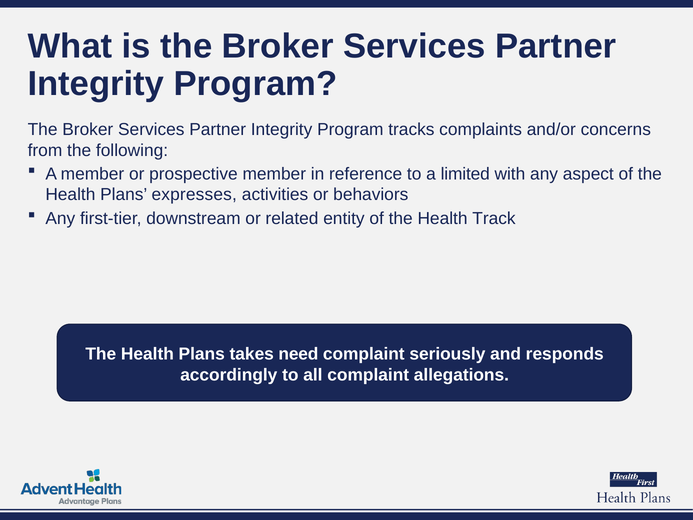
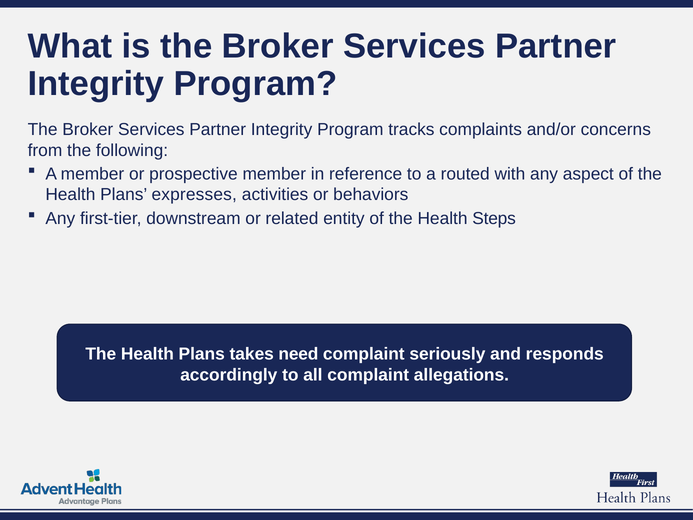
limited: limited -> routed
Track: Track -> Steps
